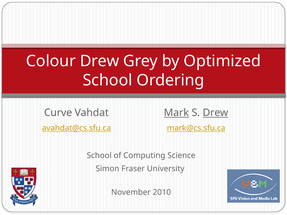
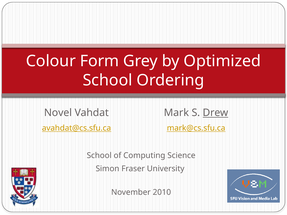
Colour Drew: Drew -> Form
Curve: Curve -> Novel
Mark underline: present -> none
